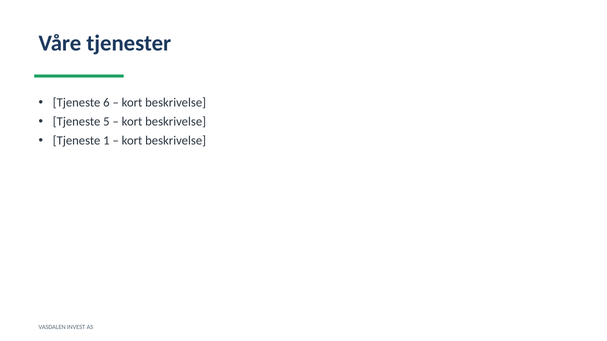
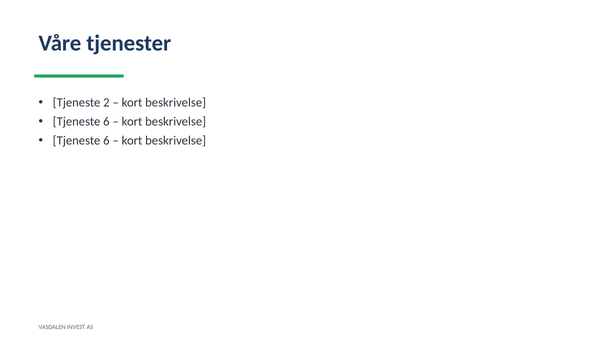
6: 6 -> 2
5 at (106, 122): 5 -> 6
1 at (106, 141): 1 -> 6
